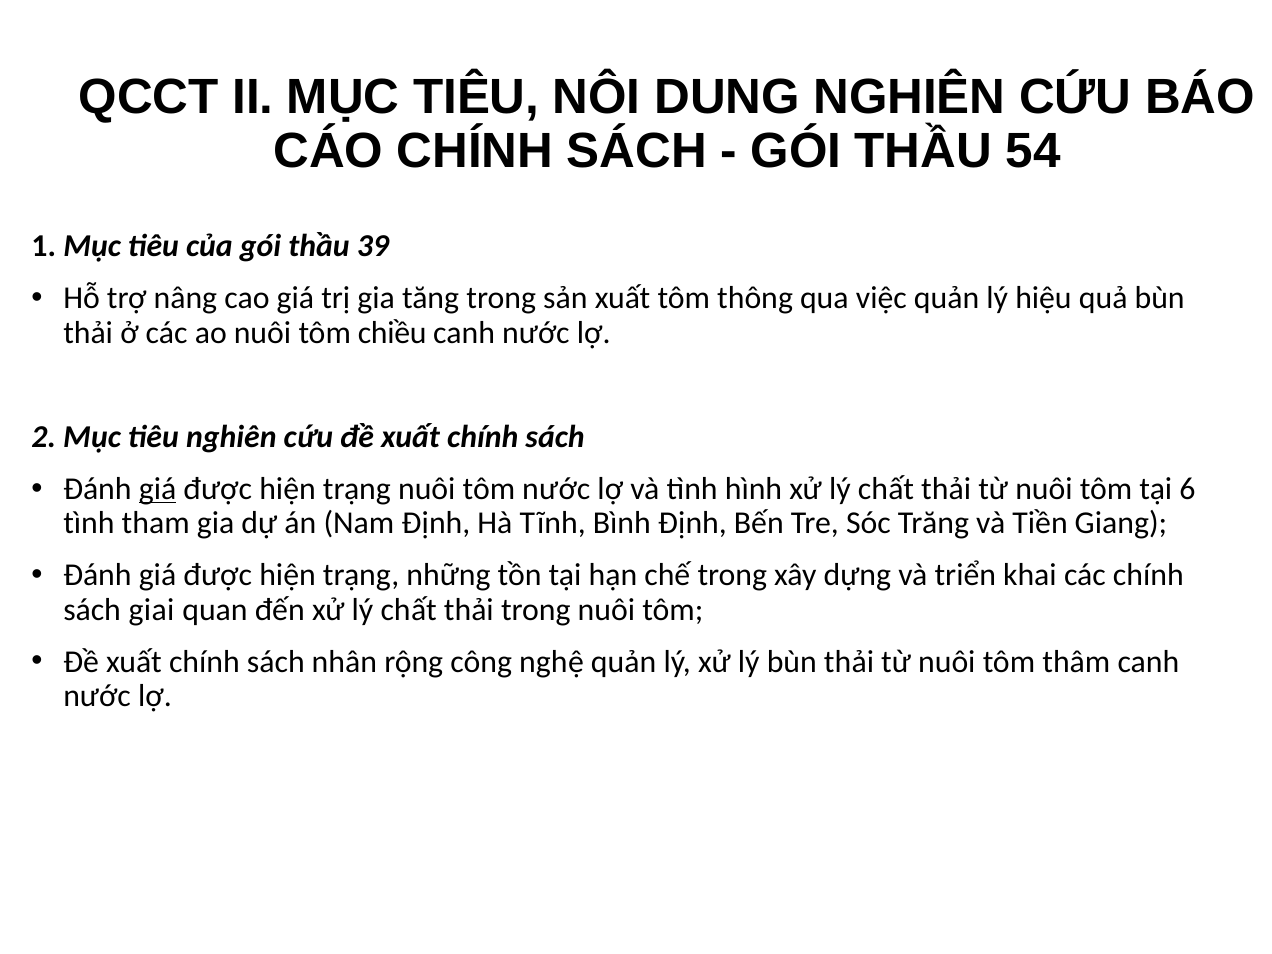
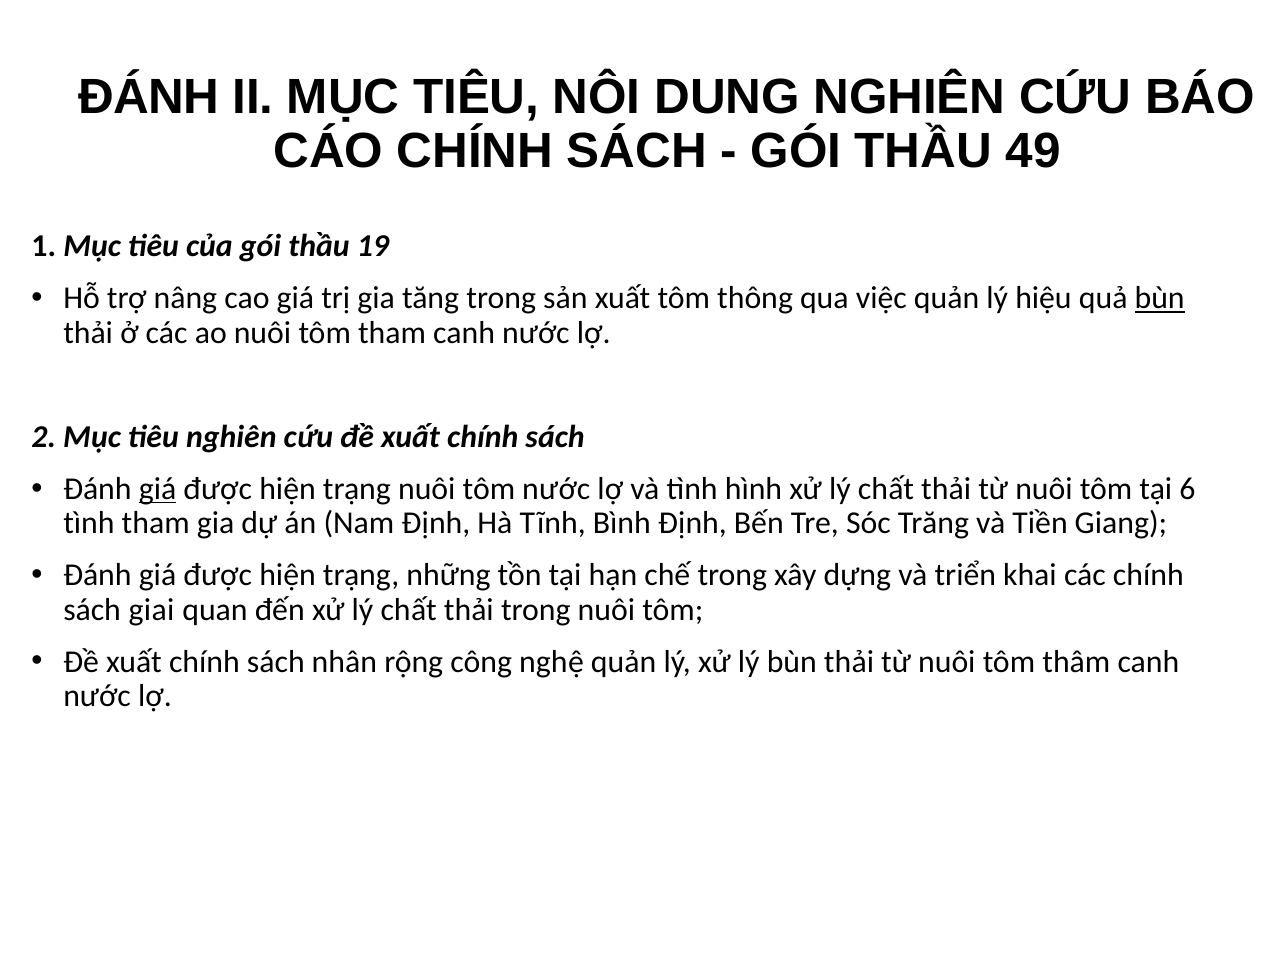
QCCT at (149, 97): QCCT -> ĐÁNH
54: 54 -> 49
39: 39 -> 19
bùn at (1160, 298) underline: none -> present
tôm chiều: chiều -> tham
